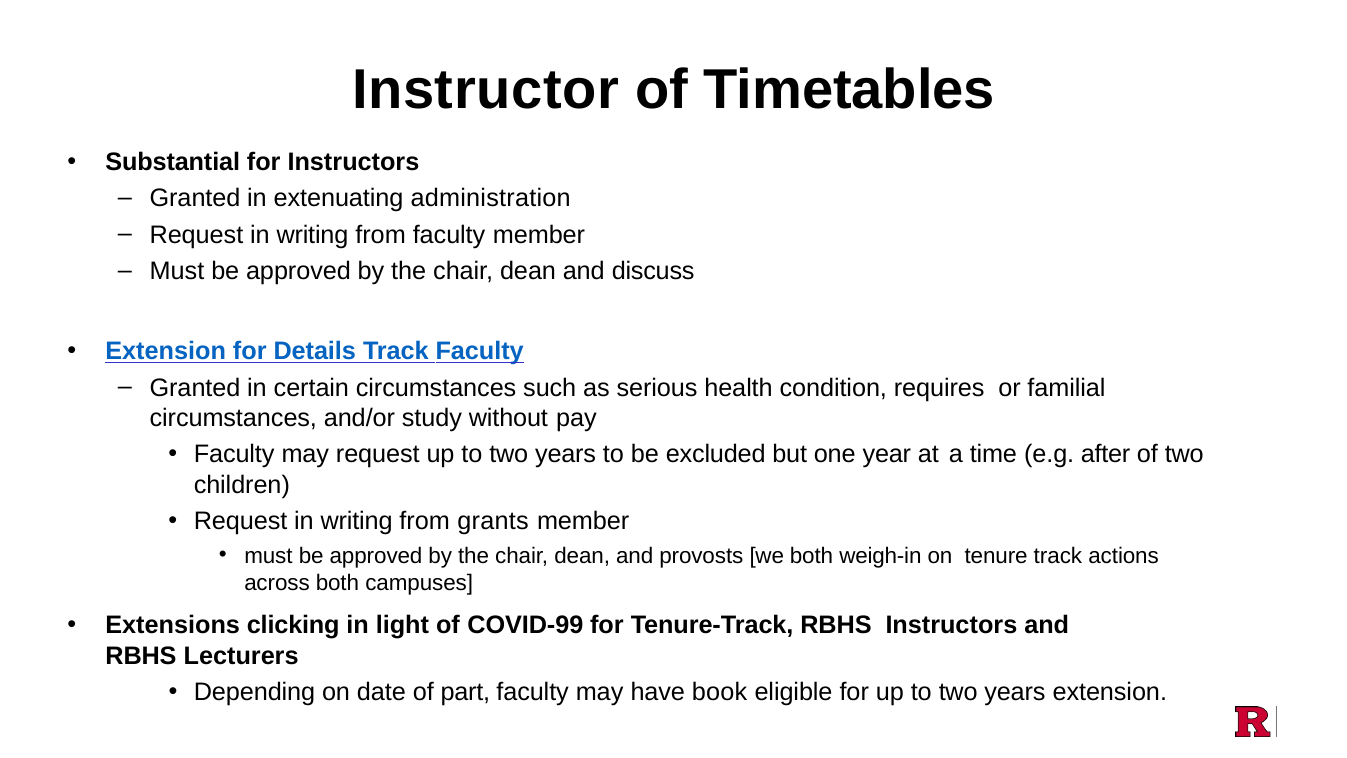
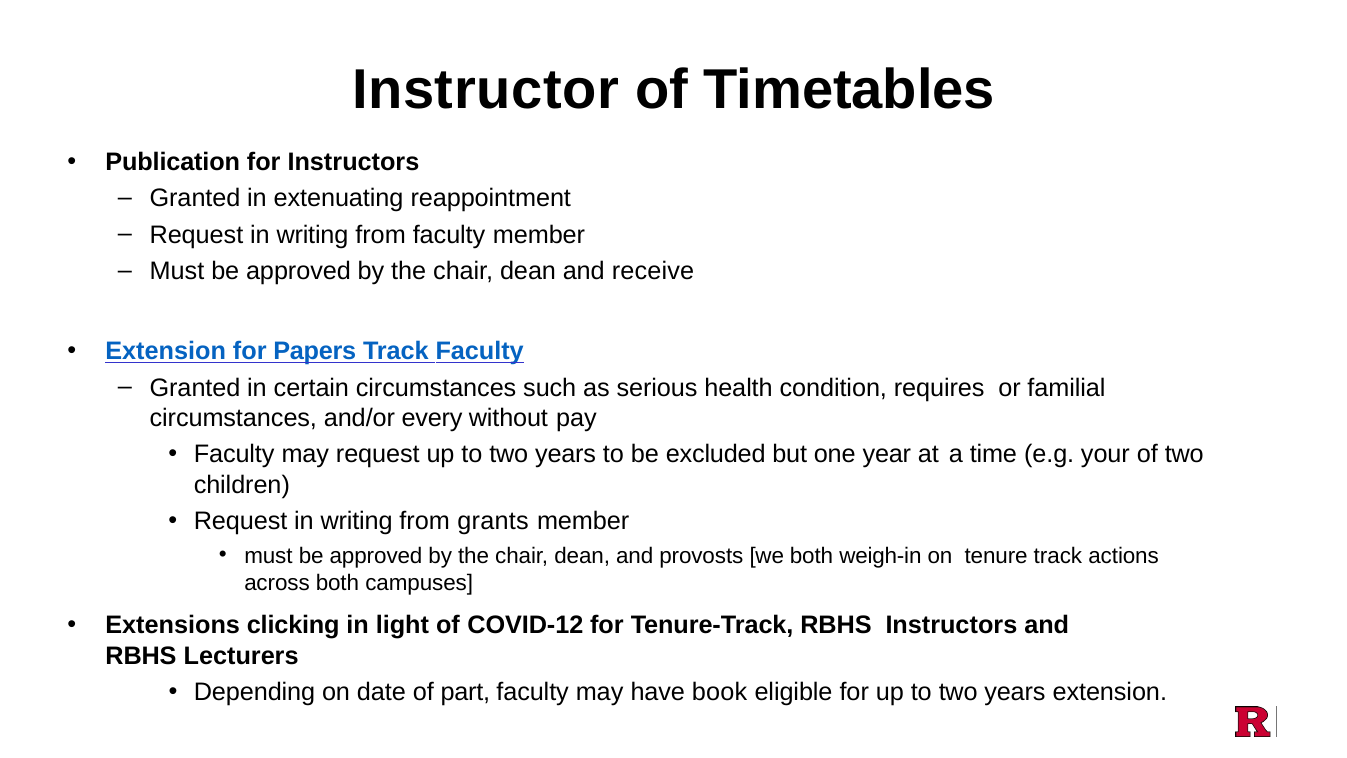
Substantial: Substantial -> Publication
administration: administration -> reappointment
discuss: discuss -> receive
Details: Details -> Papers
study: study -> every
after: after -> your
COVID-99: COVID-99 -> COVID-12
